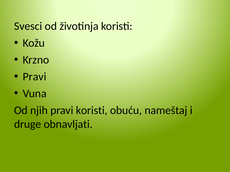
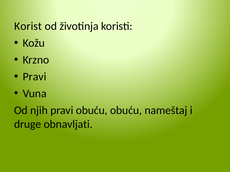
Svesci: Svesci -> Korist
pravi koristi: koristi -> obuću
